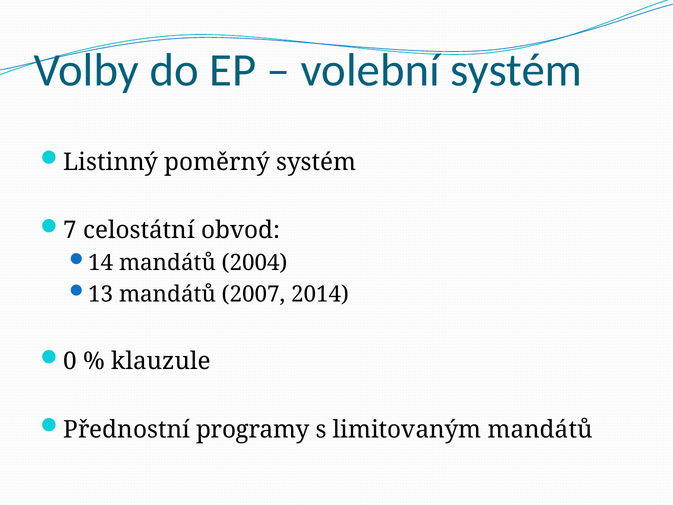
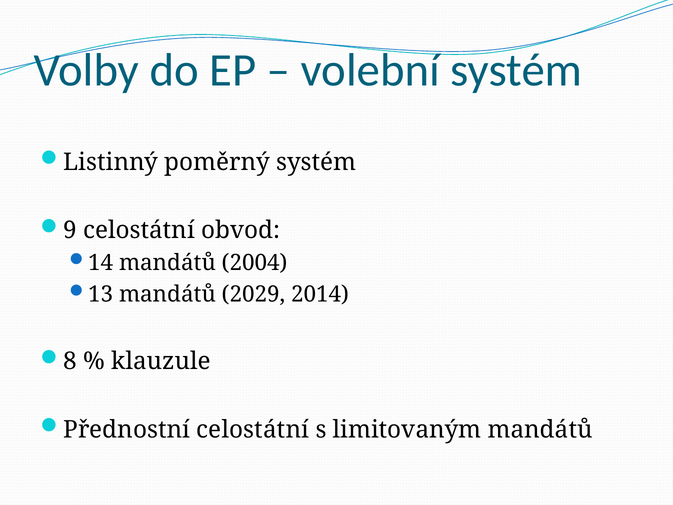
7: 7 -> 9
2007: 2007 -> 2029
0: 0 -> 8
Přednostní programy: programy -> celostátní
